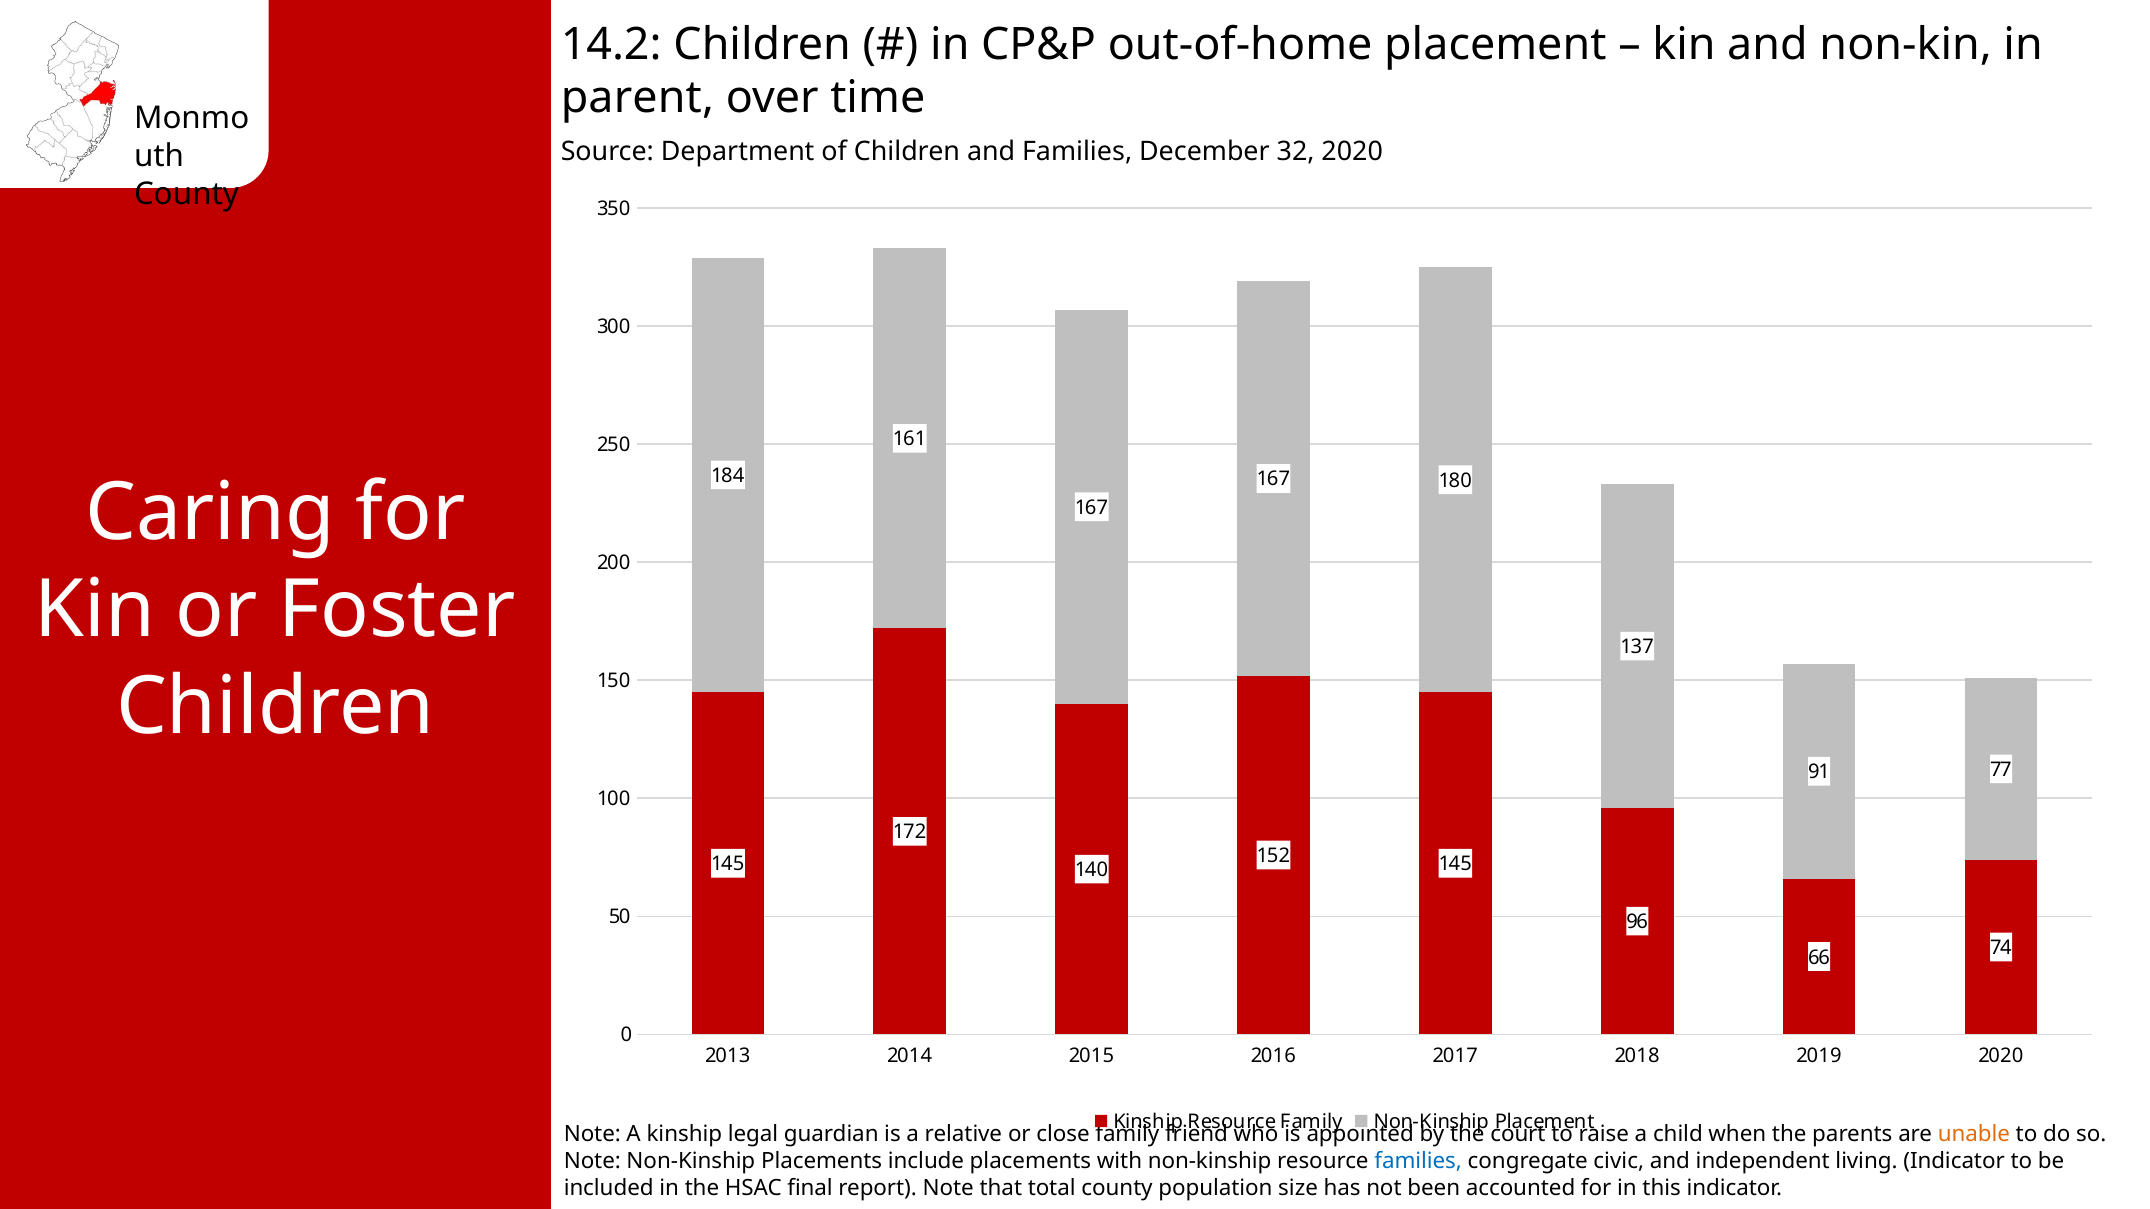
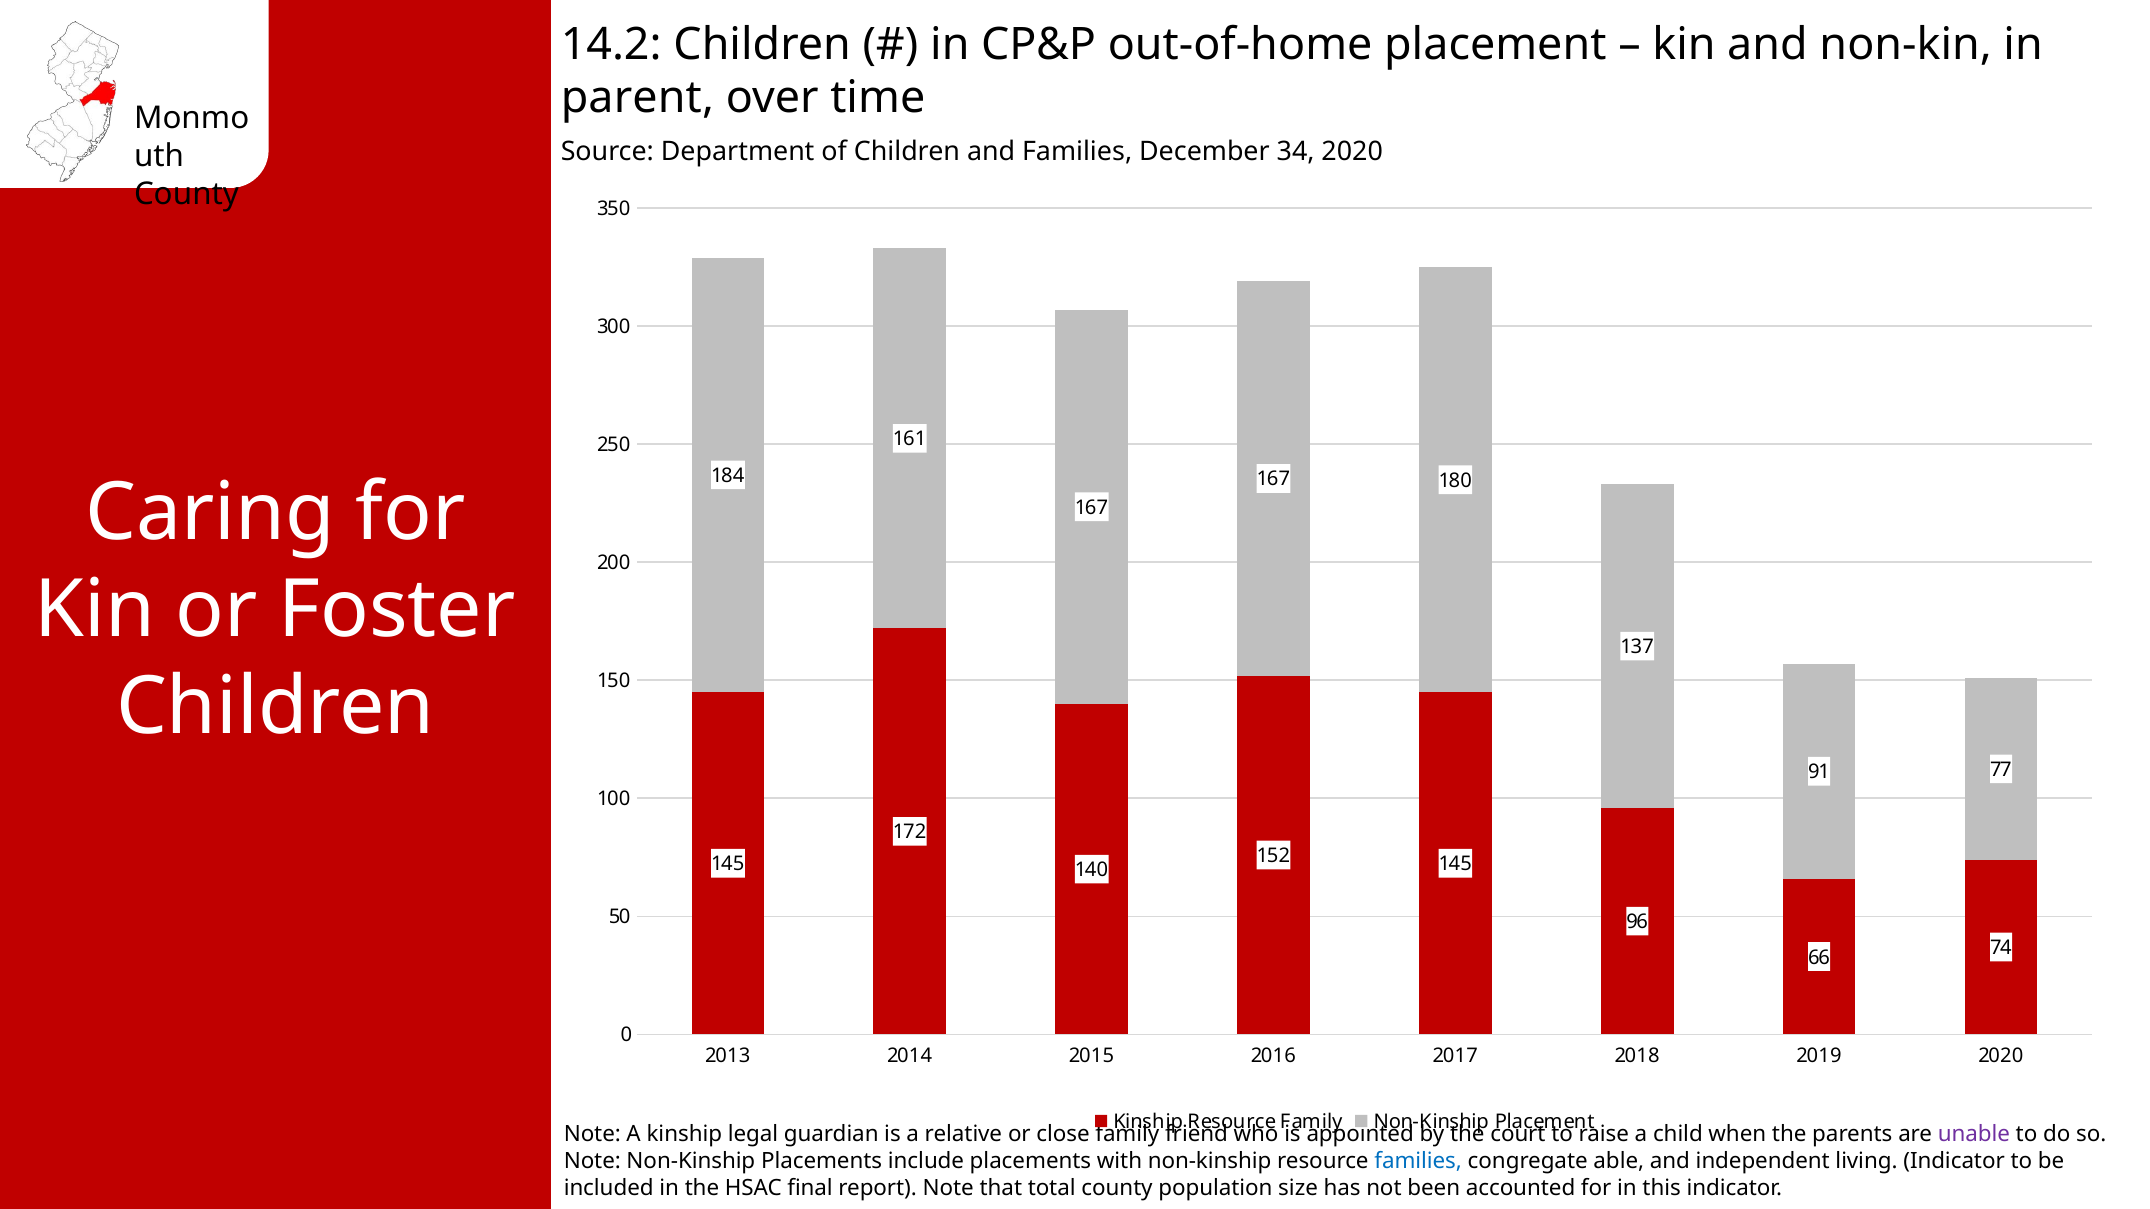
32: 32 -> 34
unable colour: orange -> purple
civic: civic -> able
